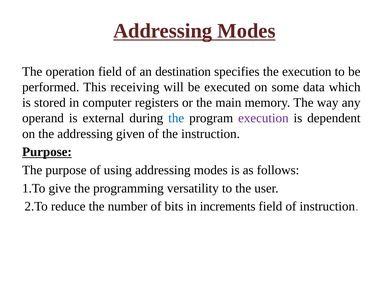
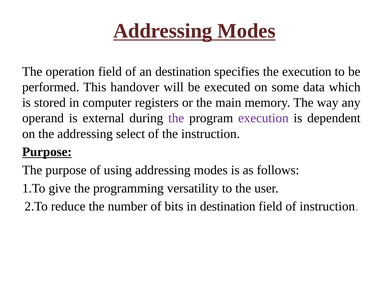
receiving: receiving -> handover
the at (176, 118) colour: blue -> purple
given: given -> select
in increments: increments -> destination
